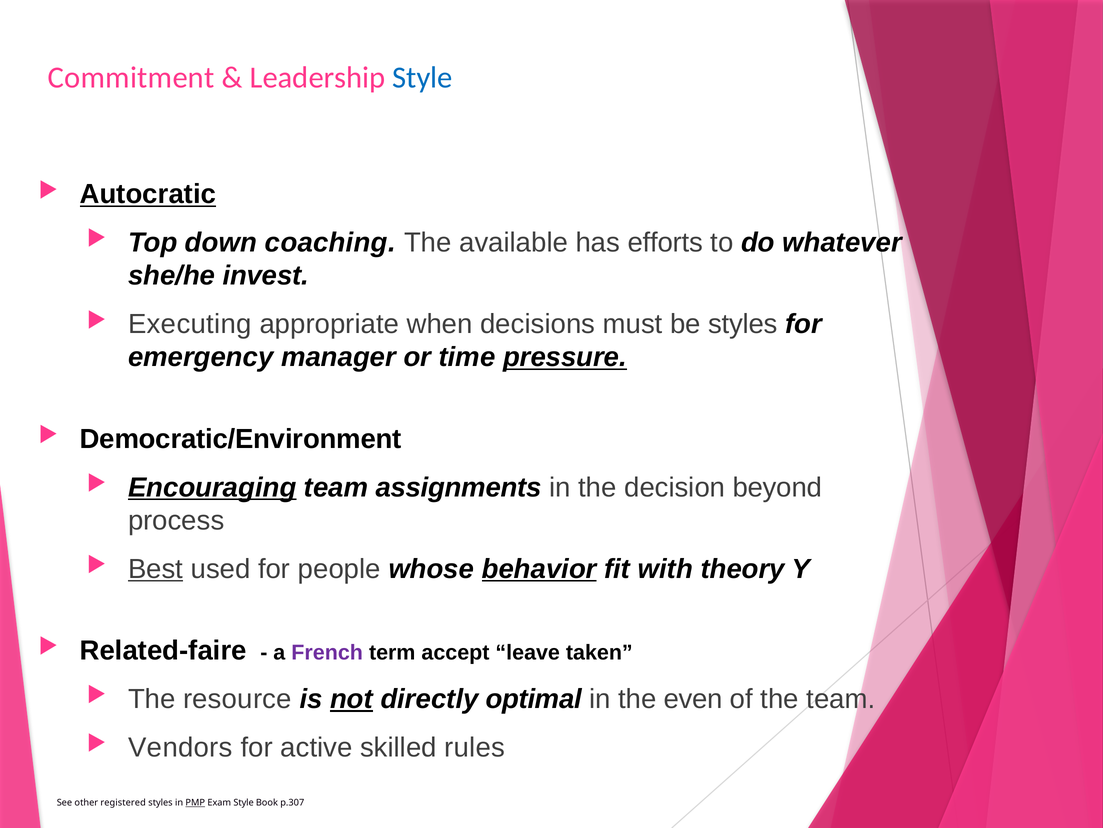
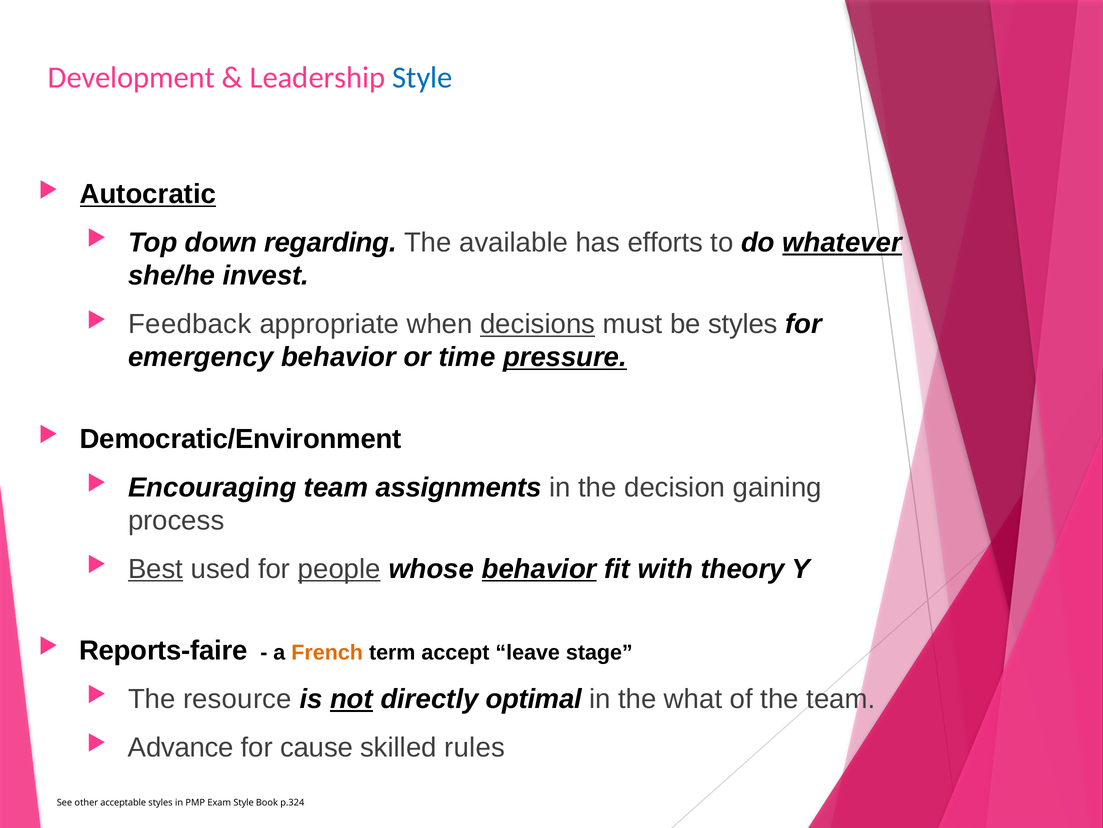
Commitment: Commitment -> Development
coaching: coaching -> regarding
whatever underline: none -> present
Executing: Executing -> Feedback
decisions underline: none -> present
emergency manager: manager -> behavior
Encouraging underline: present -> none
beyond: beyond -> gaining
people underline: none -> present
Related-faire: Related-faire -> Reports-faire
French colour: purple -> orange
taken: taken -> stage
even: even -> what
Vendors: Vendors -> Advance
active: active -> cause
registered: registered -> acceptable
PMP underline: present -> none
p.307: p.307 -> p.324
